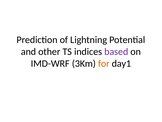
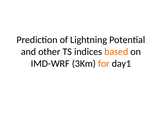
based colour: purple -> orange
